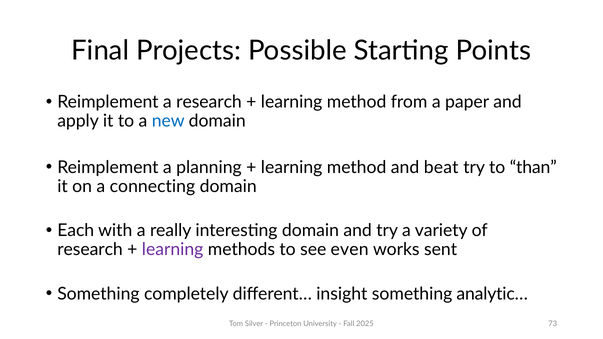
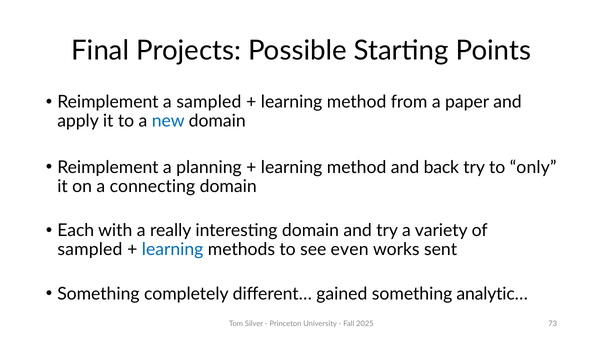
a research: research -> sampled
beat: beat -> back
than: than -> only
research at (90, 250): research -> sampled
learning at (173, 250) colour: purple -> blue
insight: insight -> gained
